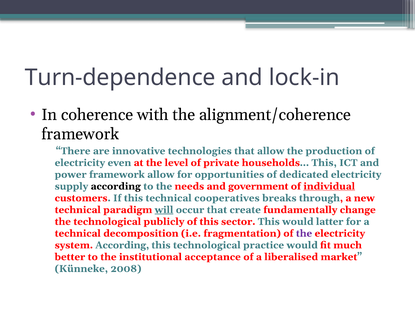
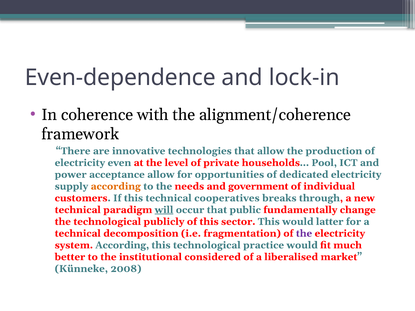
Turn-dependence: Turn-dependence -> Even-dependence
households… This: This -> Pool
power framework: framework -> acceptance
according at (116, 186) colour: black -> orange
individual underline: present -> none
create: create -> public
acceptance: acceptance -> considered
